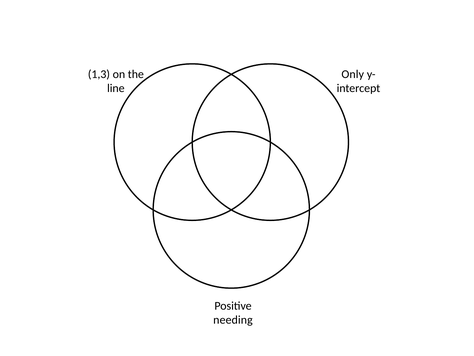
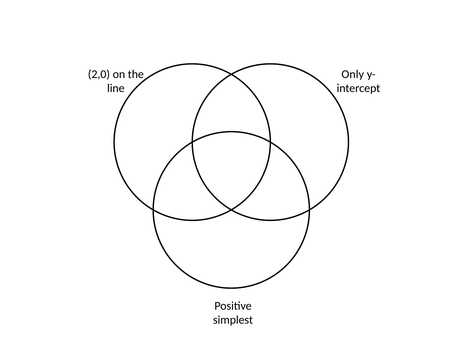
1,3: 1,3 -> 2,0
needing: needing -> simplest
